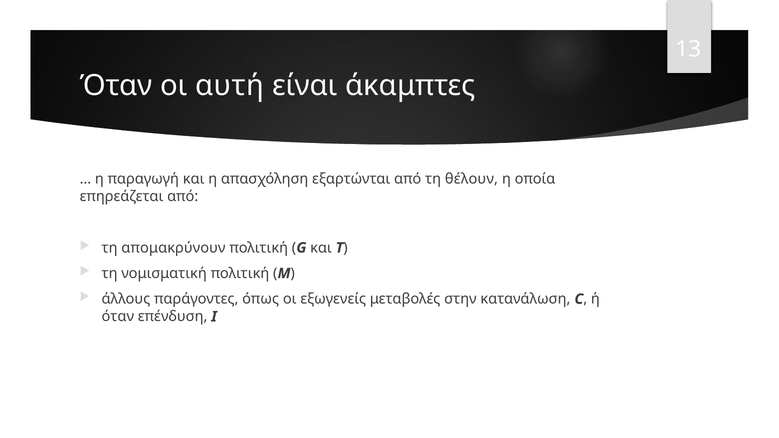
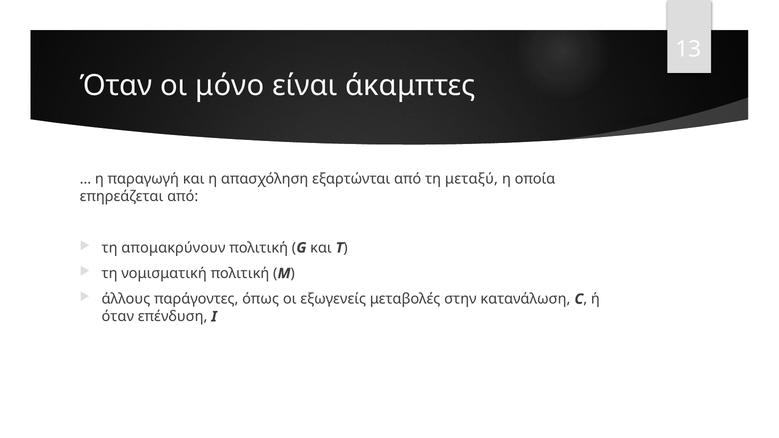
αυτή: αυτή -> μόνο
θέλουν: θέλουν -> μεταξύ
